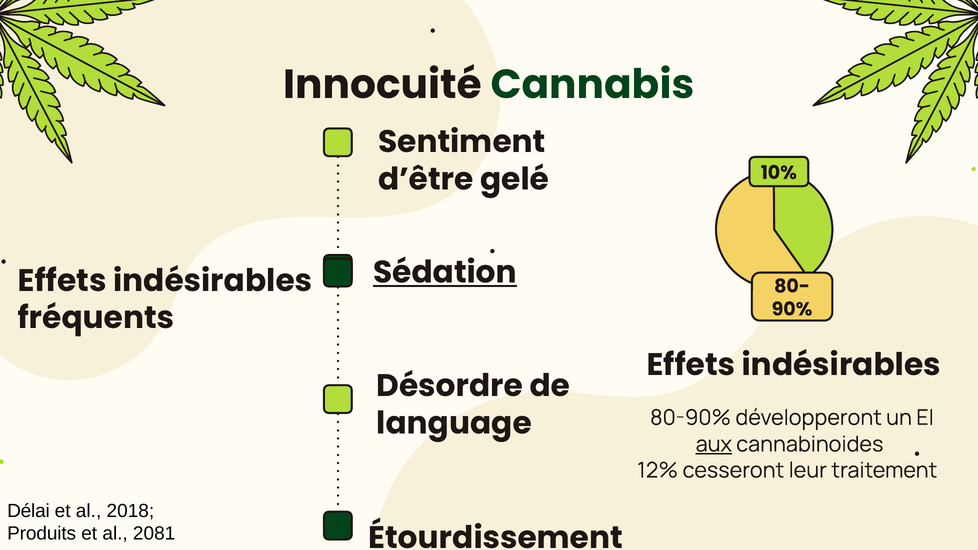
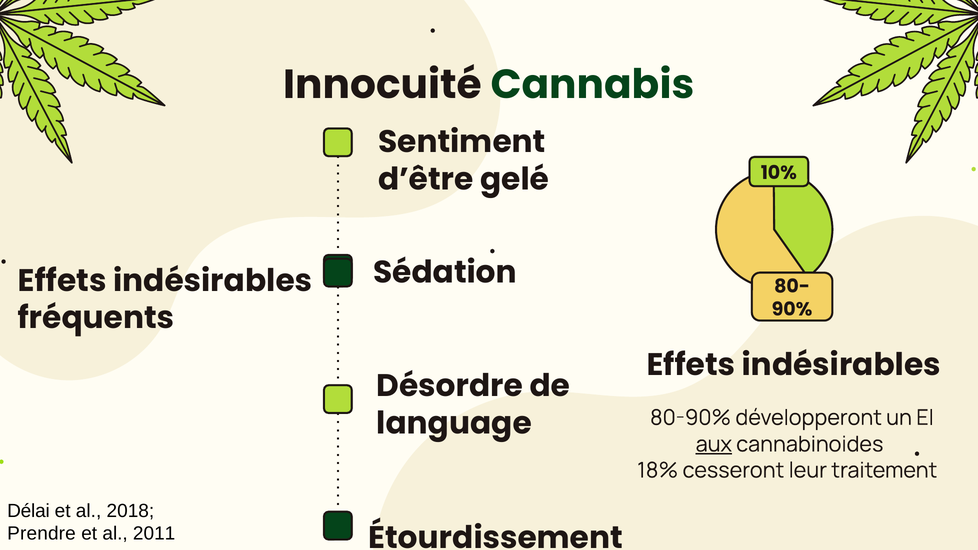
Sédation underline: present -> none
12%: 12% -> 18%
Produits: Produits -> Prendre
2081: 2081 -> 2011
